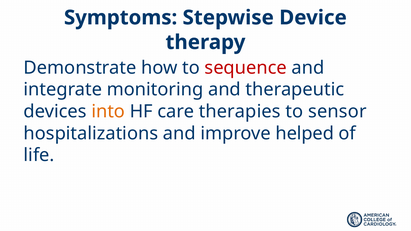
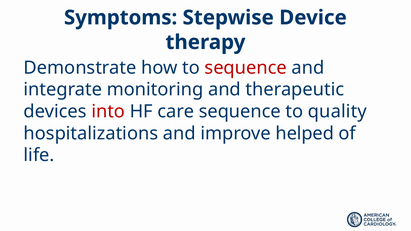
into colour: orange -> red
care therapies: therapies -> sequence
sensor: sensor -> quality
